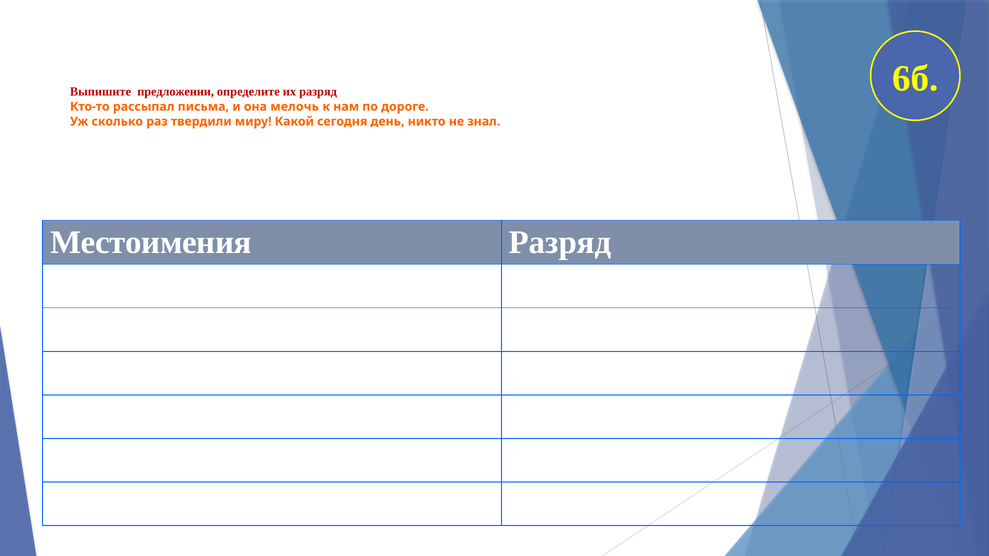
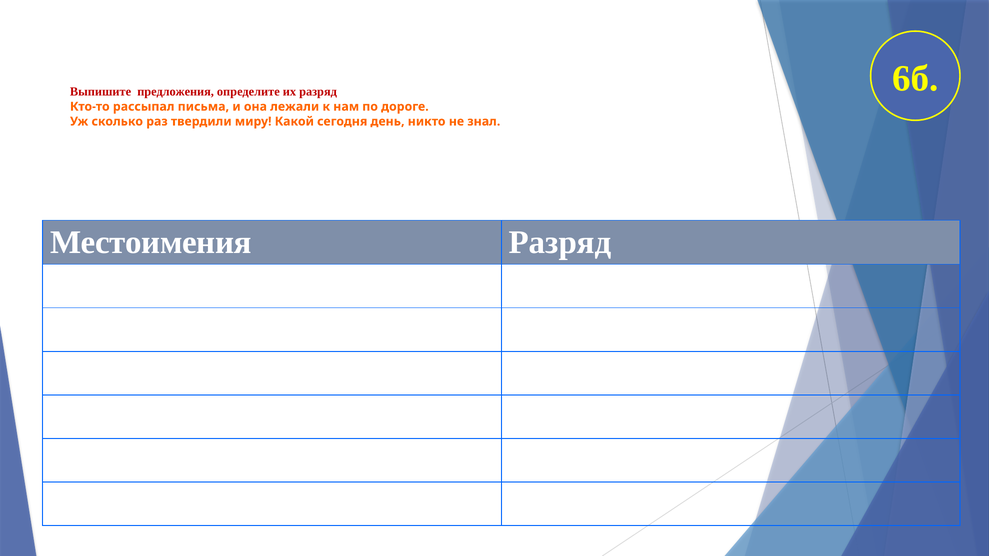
предложении: предложении -> предложения
мелочь: мелочь -> лежали
